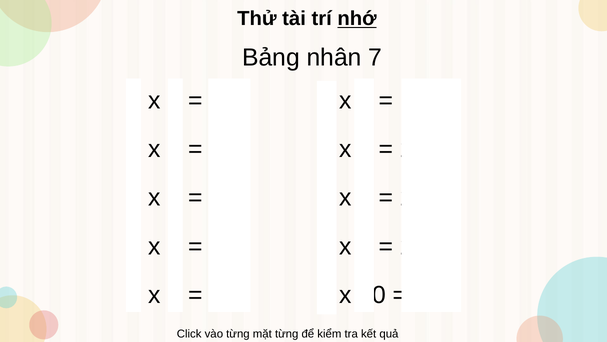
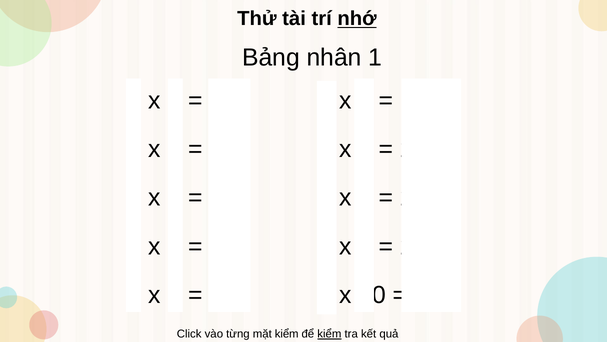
nhân 7: 7 -> 1
mặt từng: từng -> kiểm
kiểm at (329, 334) underline: none -> present
